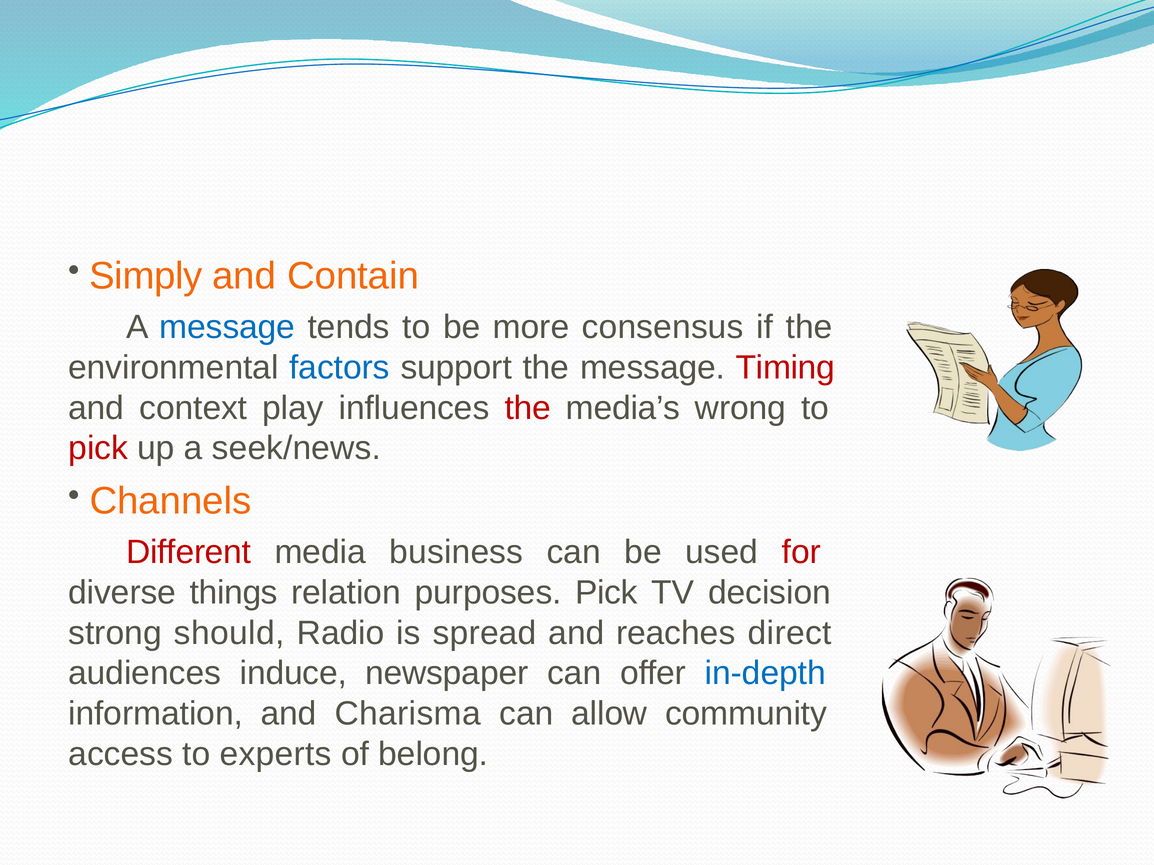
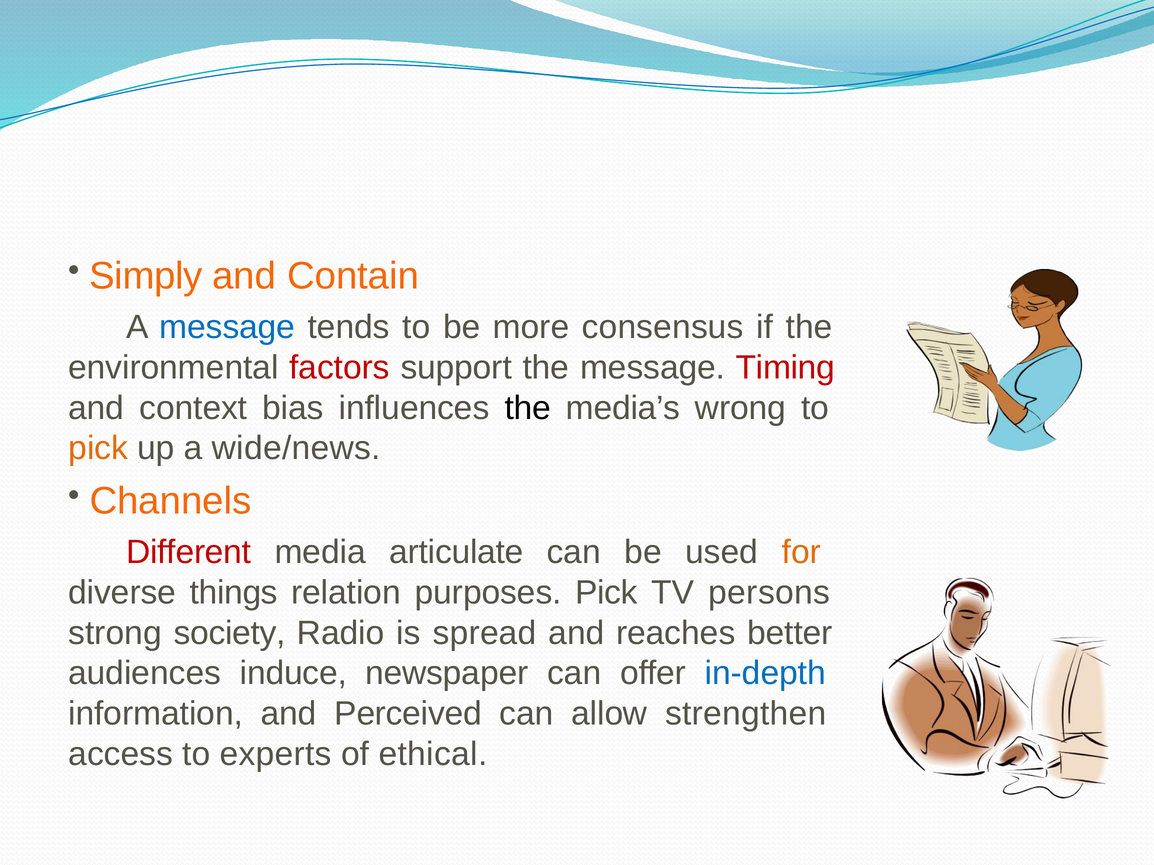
factors colour: blue -> red
play: play -> bias
the at (528, 408) colour: red -> black
pick at (98, 449) colour: red -> orange
seek/news: seek/news -> wide/news
business: business -> articulate
for colour: red -> orange
decision: decision -> persons
should: should -> society
direct: direct -> better
Charisma: Charisma -> Perceived
community: community -> strengthen
belong: belong -> ethical
